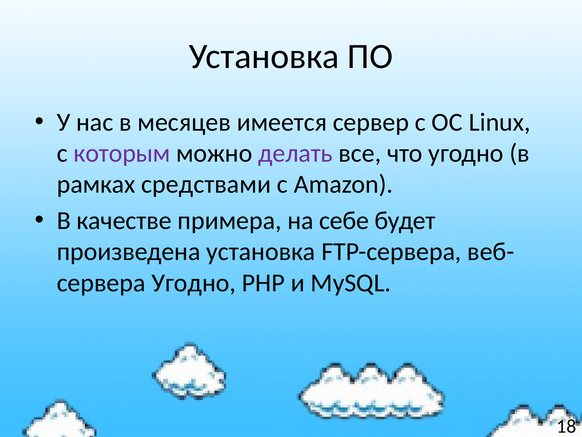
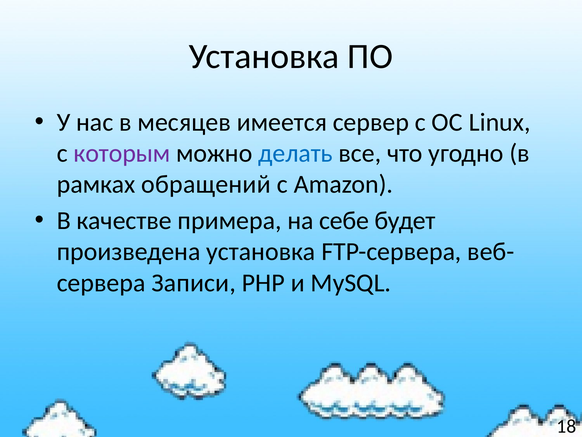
делать colour: purple -> blue
средствами: средствами -> обращений
Угодно at (194, 283): Угодно -> Записи
